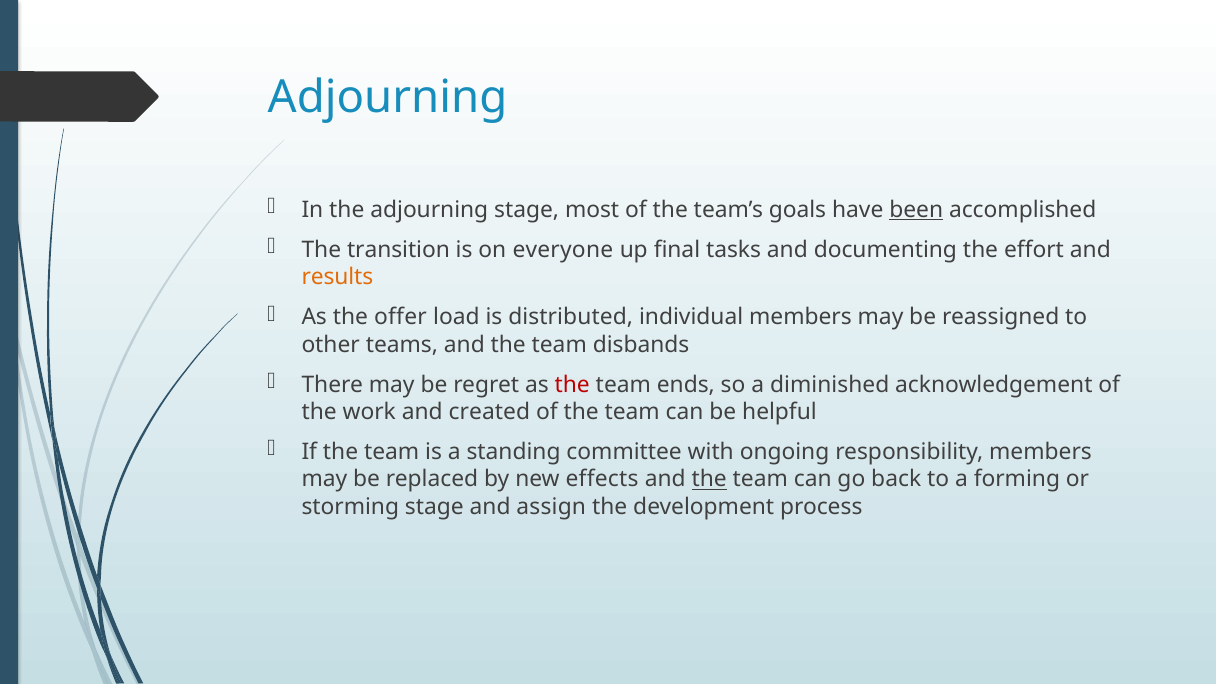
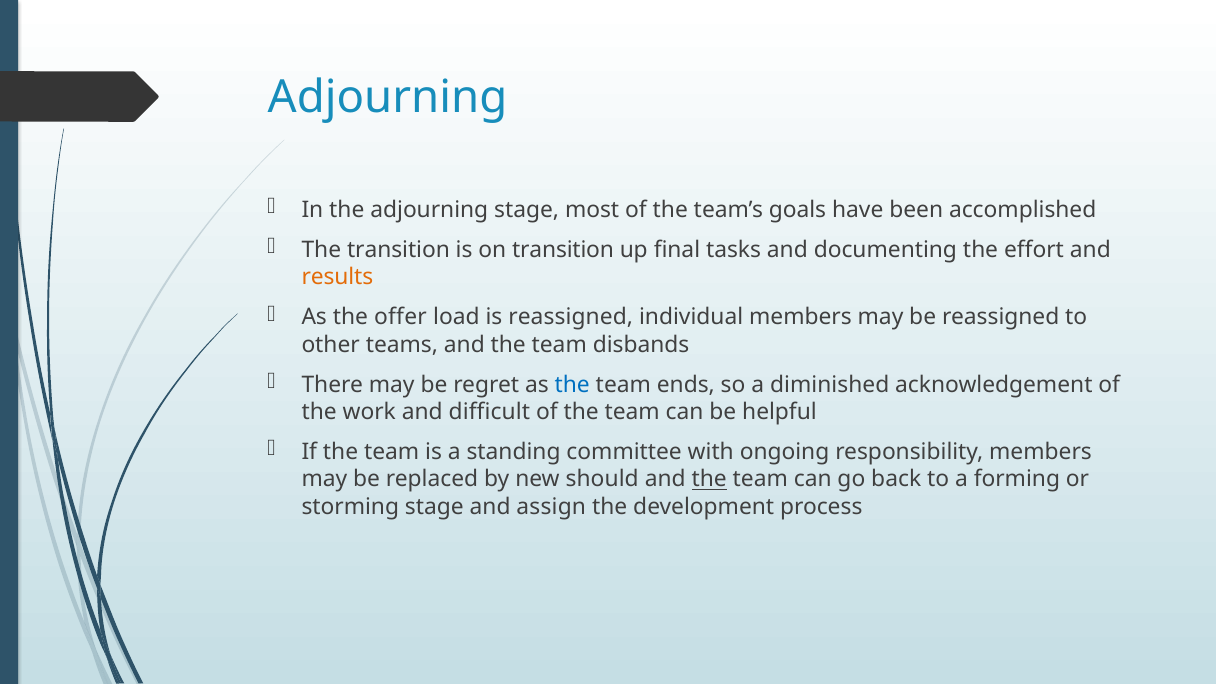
been underline: present -> none
on everyone: everyone -> transition
is distributed: distributed -> reassigned
the at (572, 385) colour: red -> blue
created: created -> difficult
effects: effects -> should
